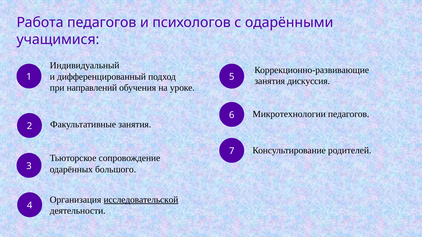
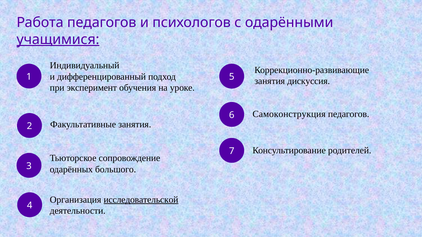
учащимися underline: none -> present
направлений: направлений -> эксперимент
Микротехнологии: Микротехнологии -> Самоконструкция
